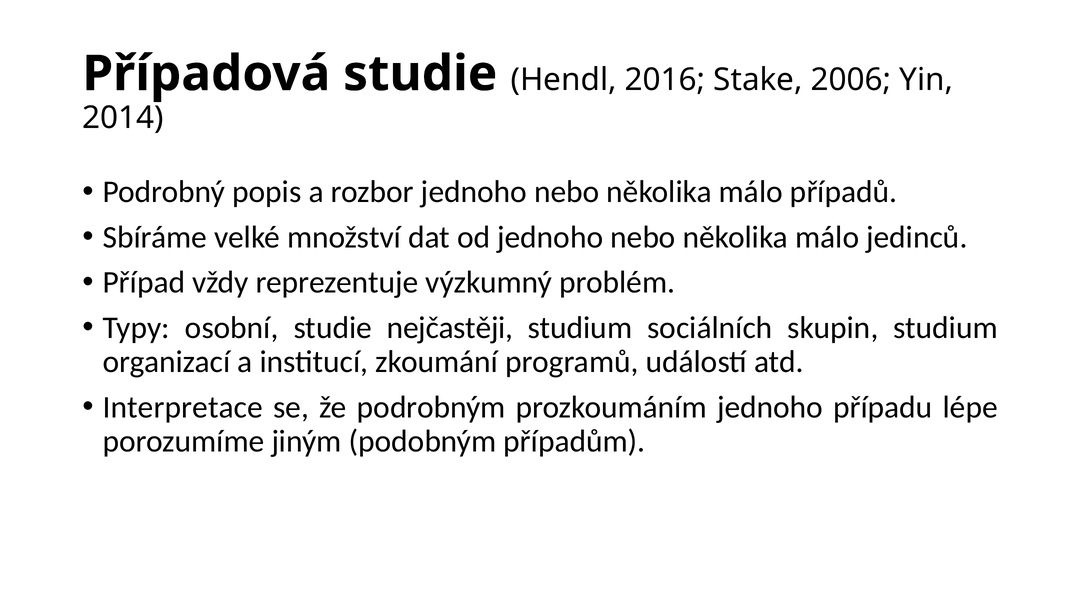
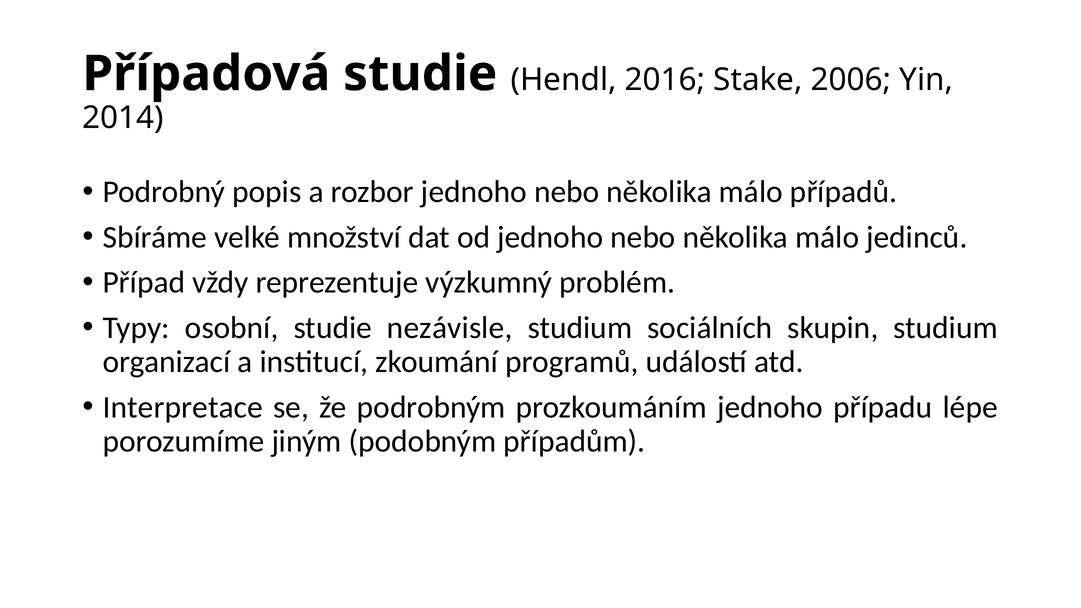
nejčastěji: nejčastěji -> nezávisle
